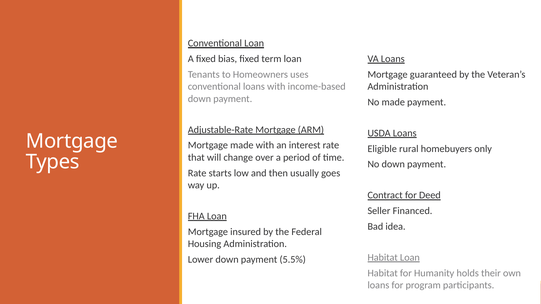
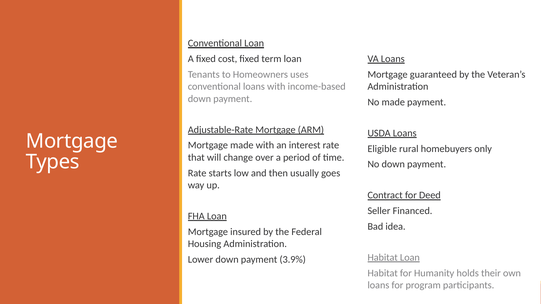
bias: bias -> cost
5.5%: 5.5% -> 3.9%
